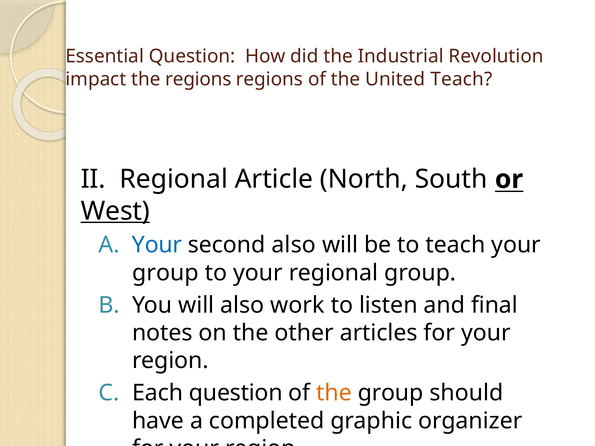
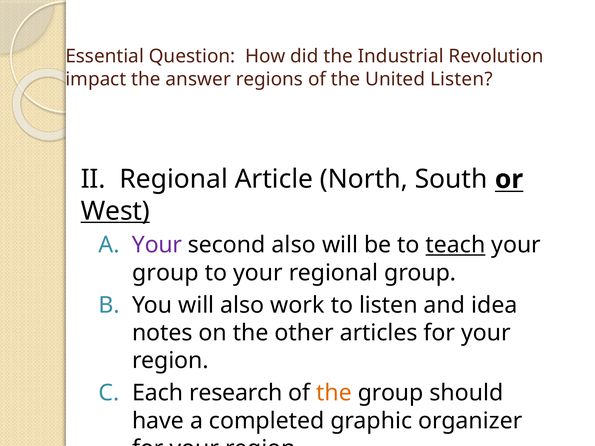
the regions: regions -> answer
United Teach: Teach -> Listen
Your at (157, 245) colour: blue -> purple
teach at (455, 245) underline: none -> present
final: final -> idea
Each question: question -> research
